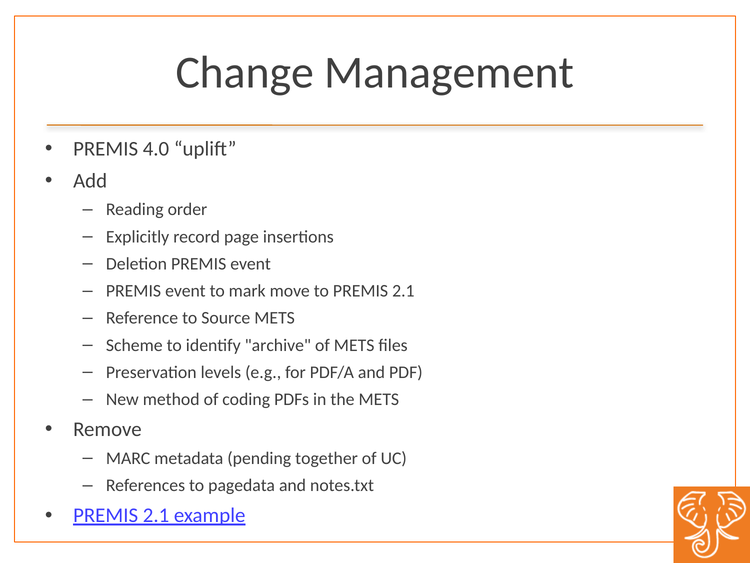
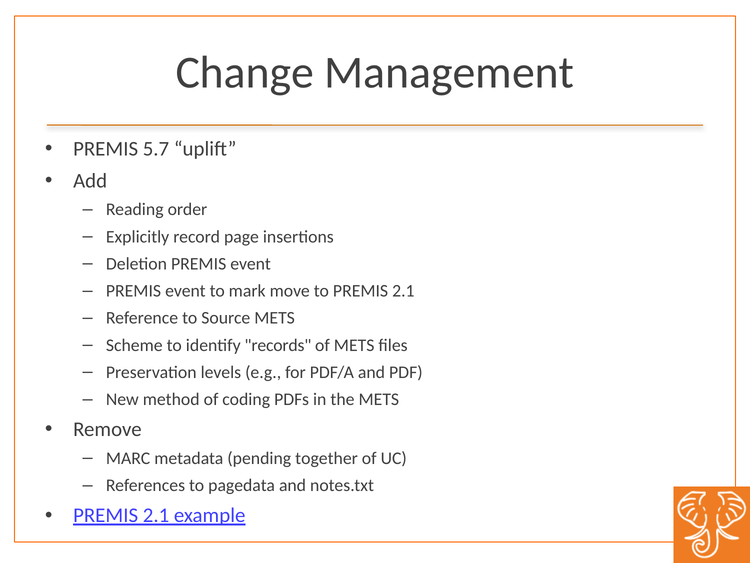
4.0: 4.0 -> 5.7
archive: archive -> records
